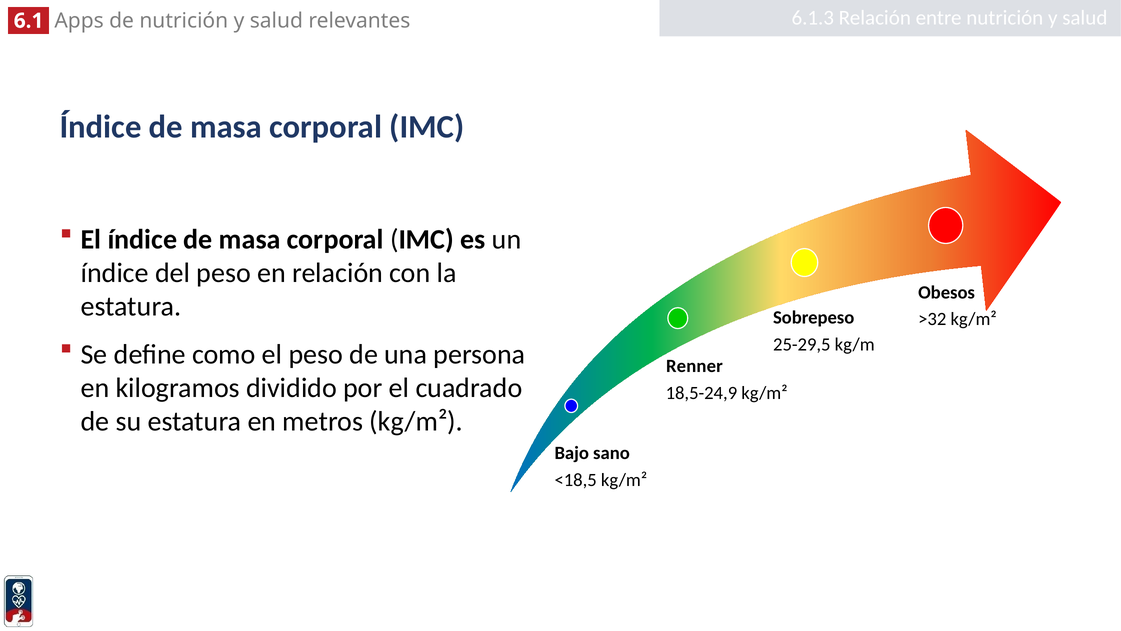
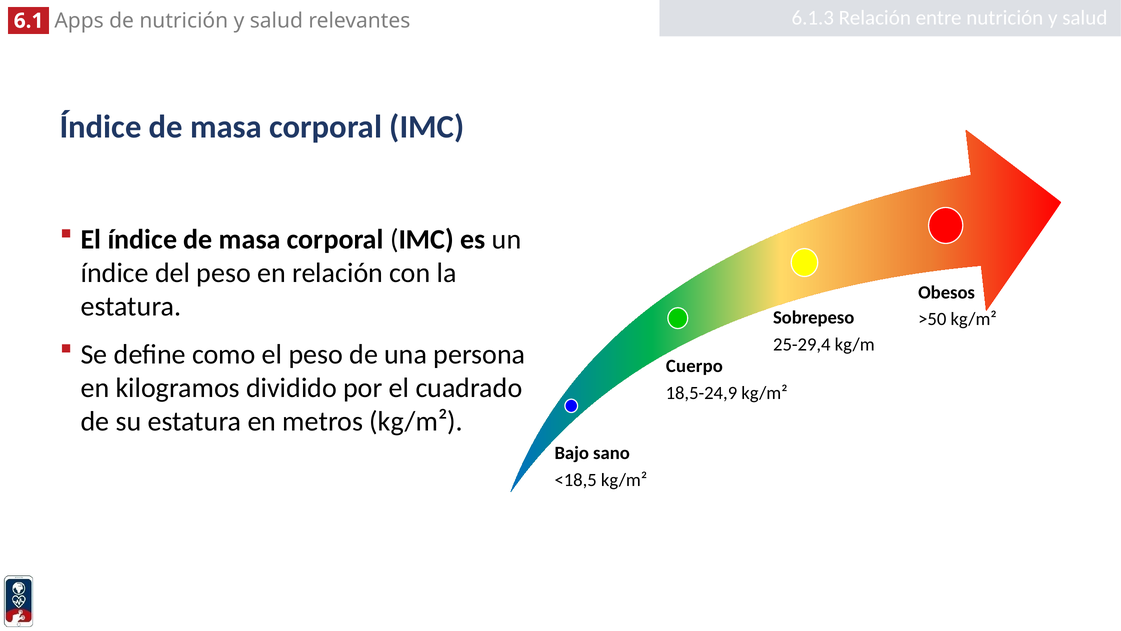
>32: >32 -> >50
25-29,5: 25-29,5 -> 25-29,4
Renner: Renner -> Cuerpo
